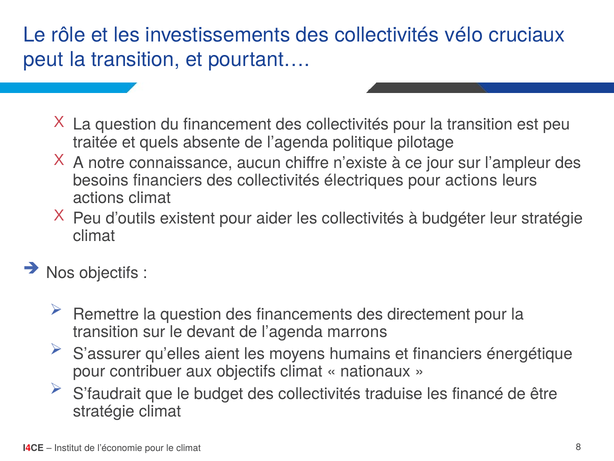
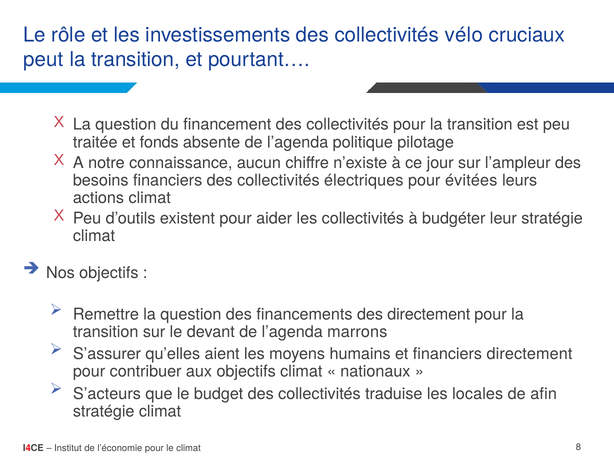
quels: quels -> fonds
pour actions: actions -> évitées
financiers énergétique: énergétique -> directement
S’faudrait: S’faudrait -> S’acteurs
financé: financé -> locales
être: être -> afin
